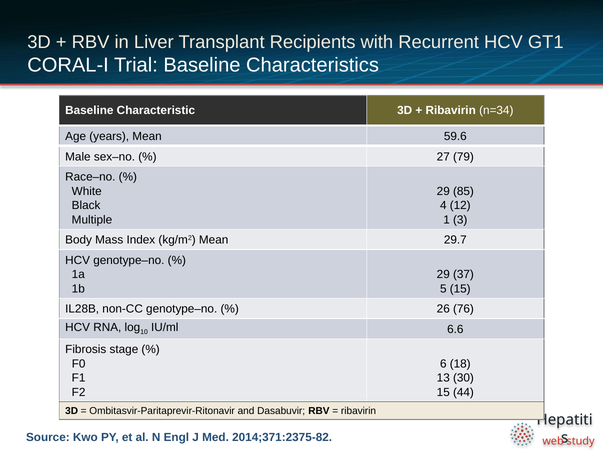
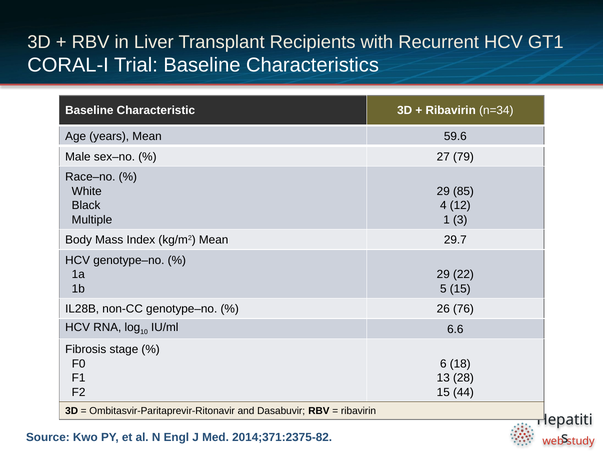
37: 37 -> 22
30: 30 -> 28
